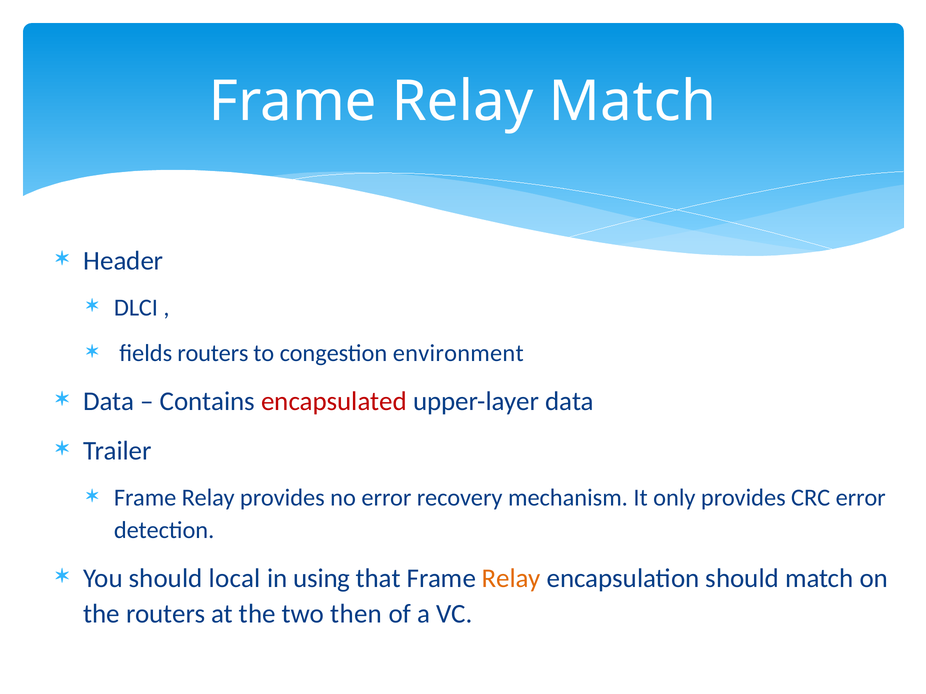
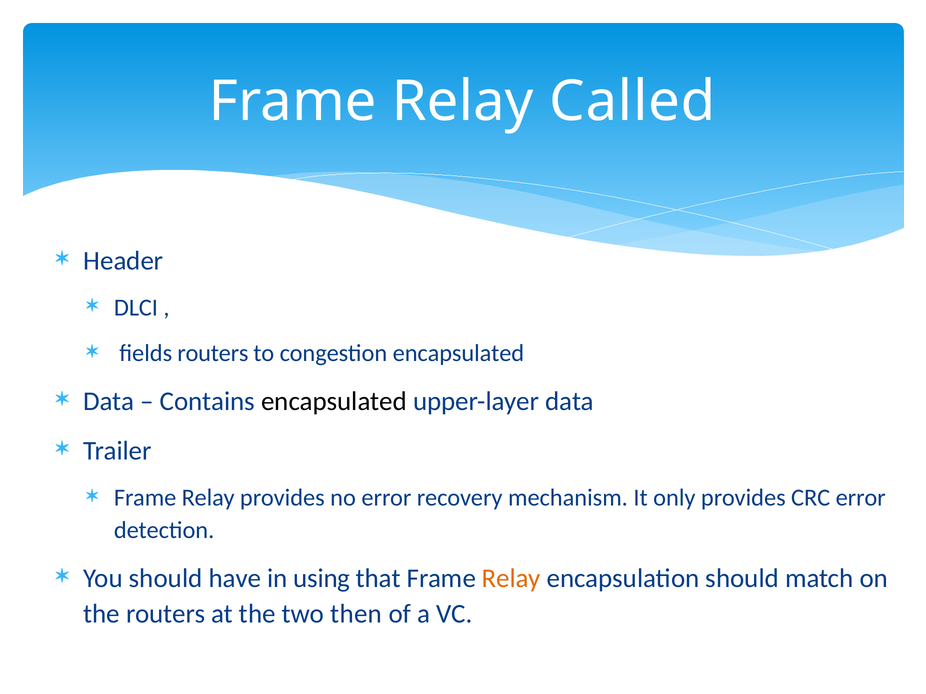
Relay Match: Match -> Called
congestion environment: environment -> encapsulated
encapsulated at (334, 402) colour: red -> black
local: local -> have
